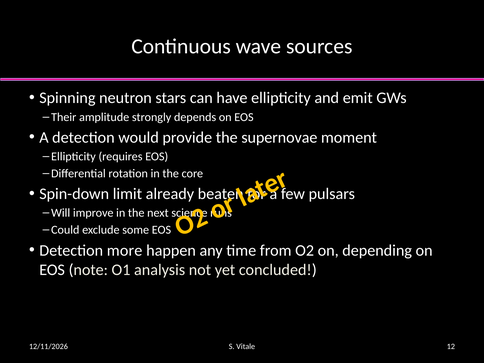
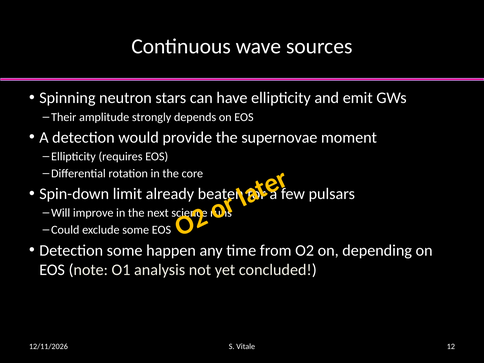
Detection more: more -> some
